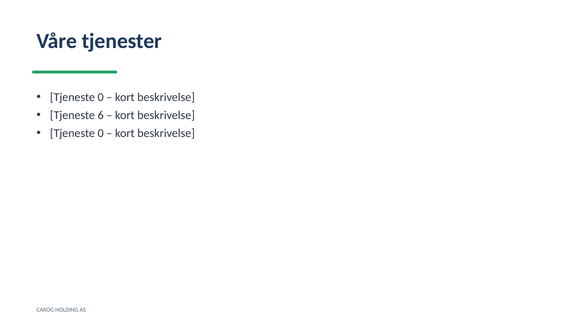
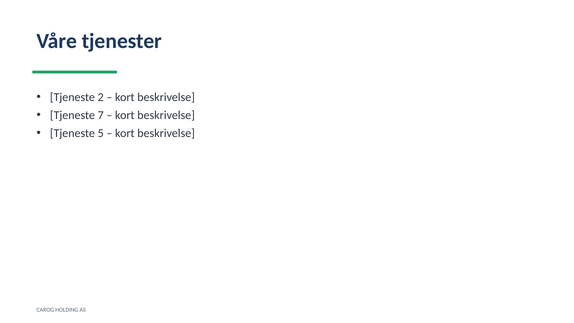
0 at (101, 97): 0 -> 2
6: 6 -> 7
0 at (101, 133): 0 -> 5
